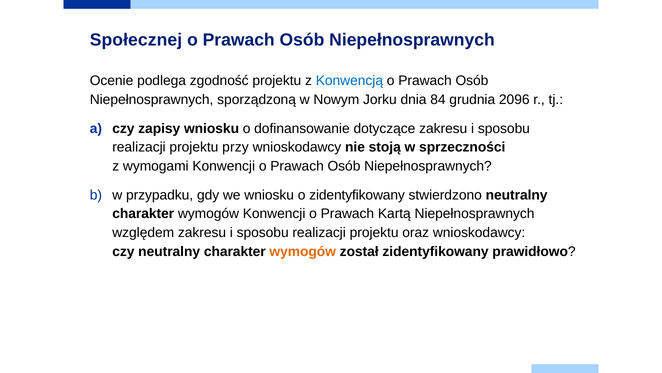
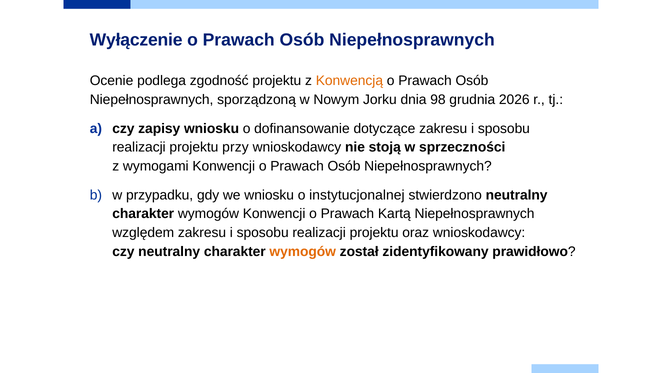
Społecznej: Społecznej -> Wyłączenie
Konwencją colour: blue -> orange
84: 84 -> 98
2096: 2096 -> 2026
o zidentyfikowany: zidentyfikowany -> instytucjonalnej
